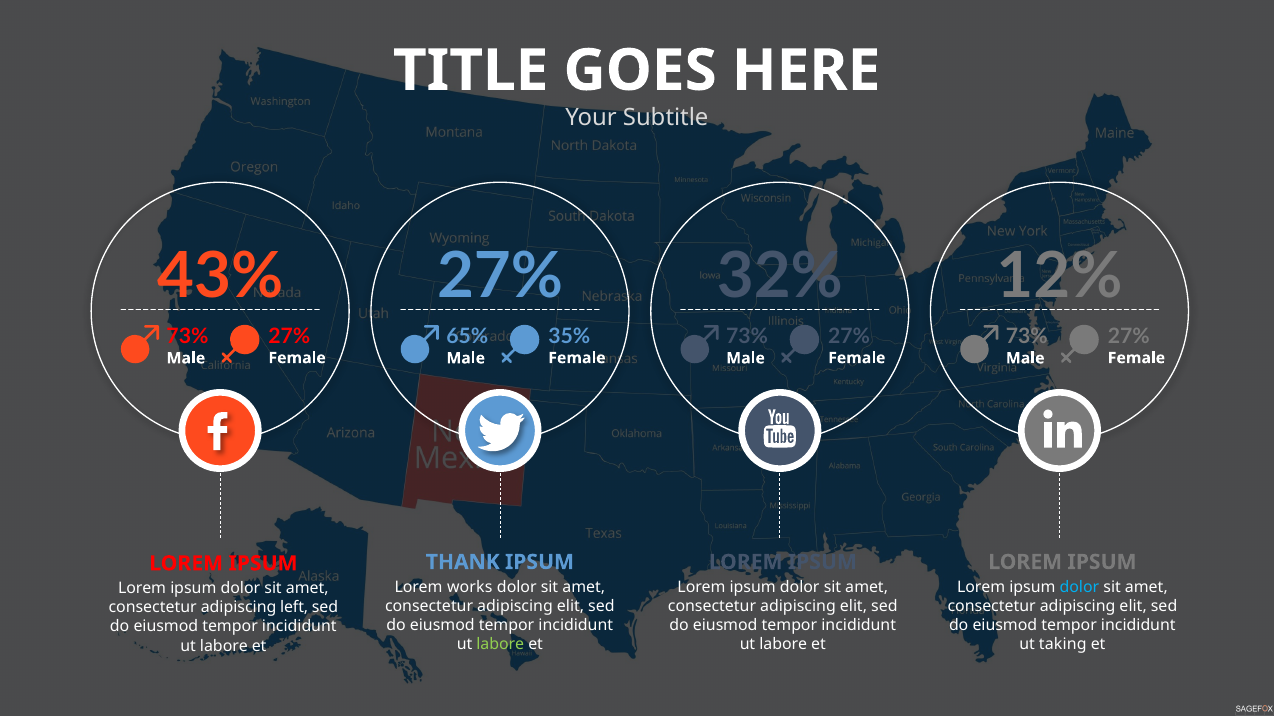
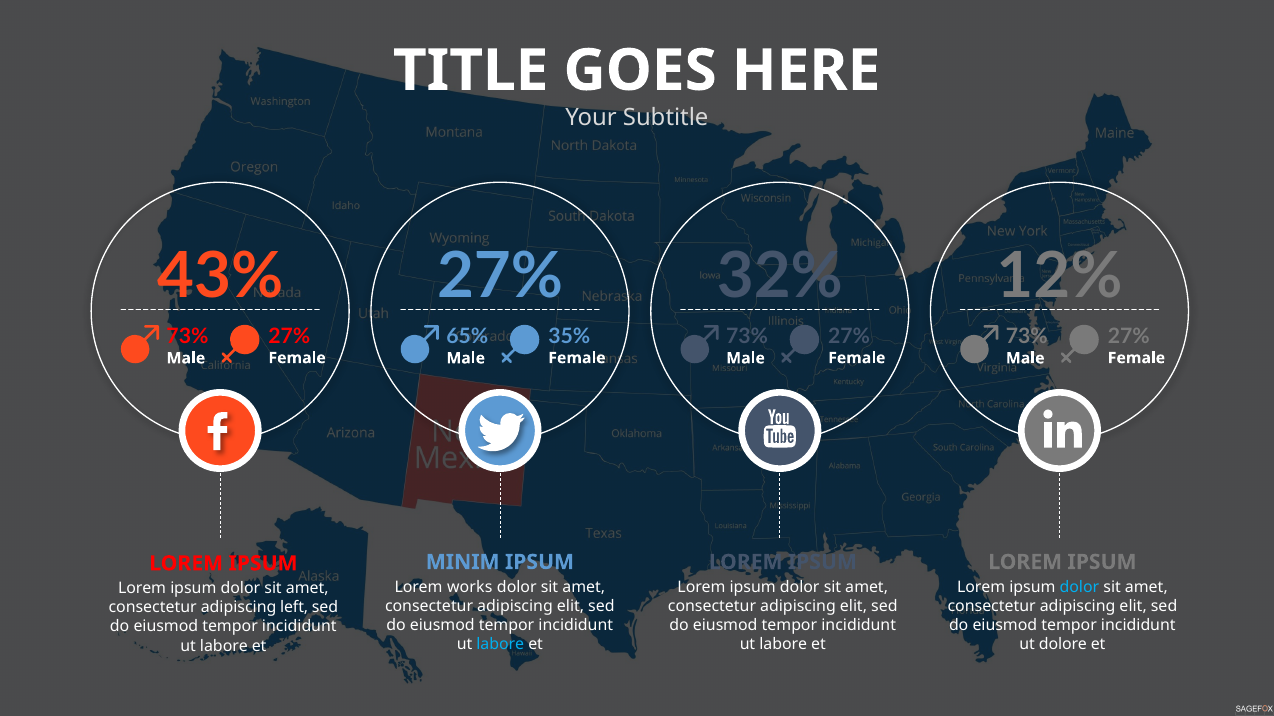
THANK: THANK -> MINIM
labore at (500, 645) colour: light green -> light blue
taking: taking -> dolore
